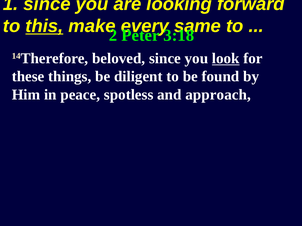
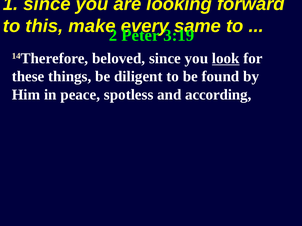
this underline: present -> none
3:18: 3:18 -> 3:19
approach: approach -> according
